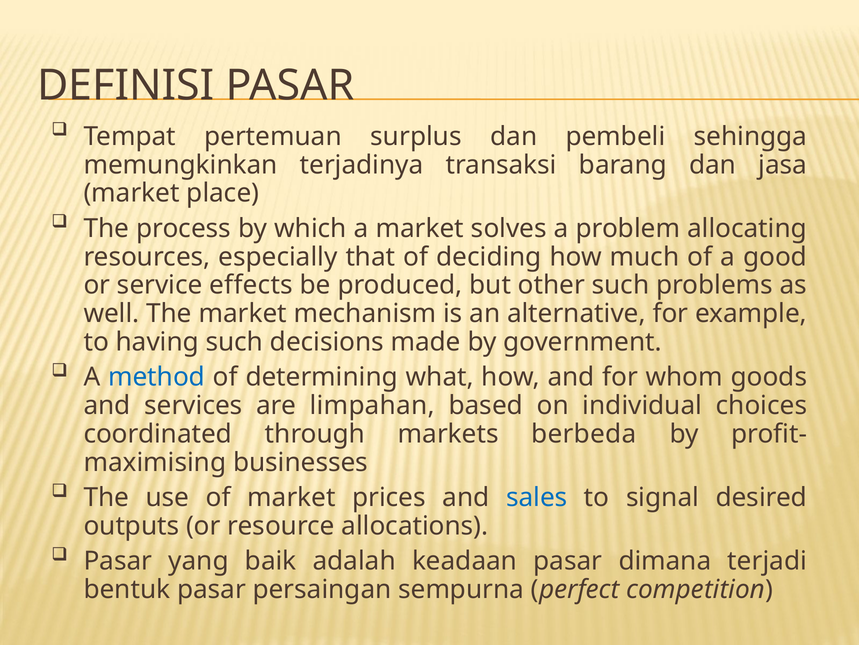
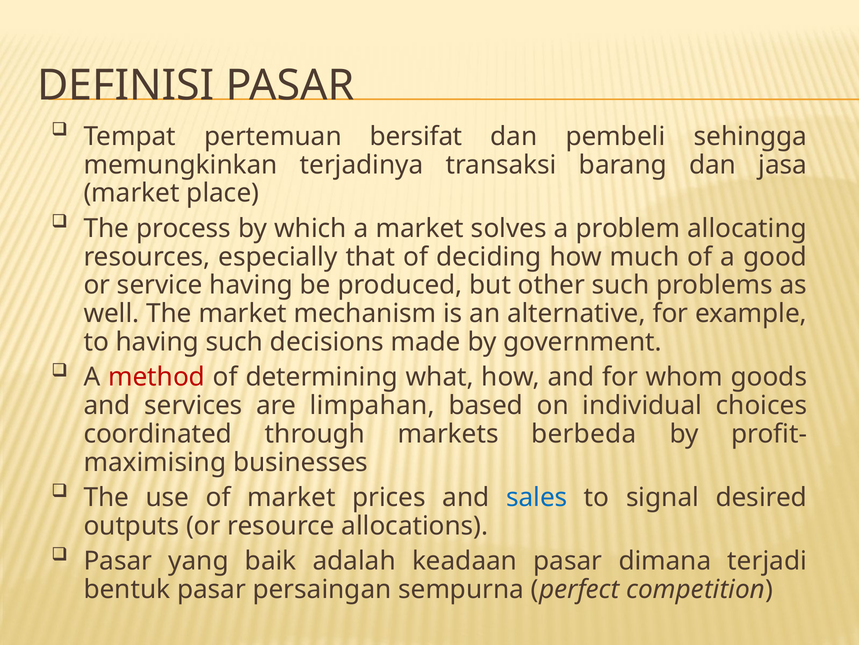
surplus: surplus -> bersifat
service effects: effects -> having
method colour: blue -> red
